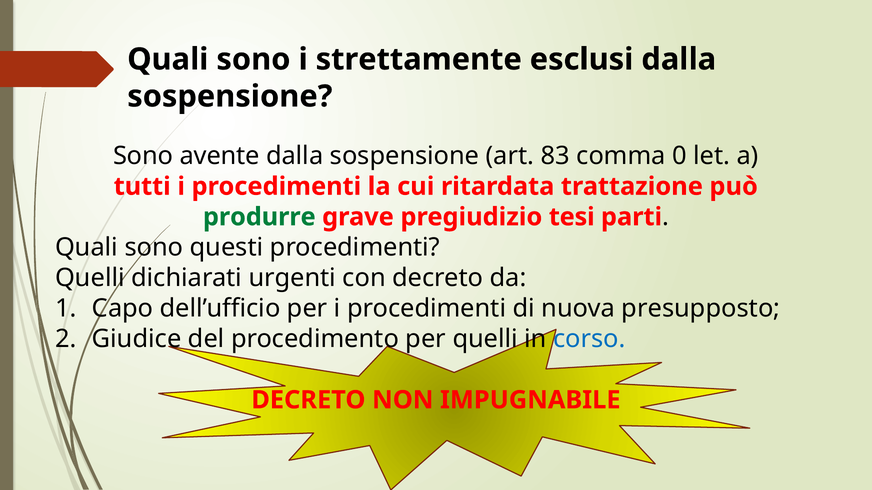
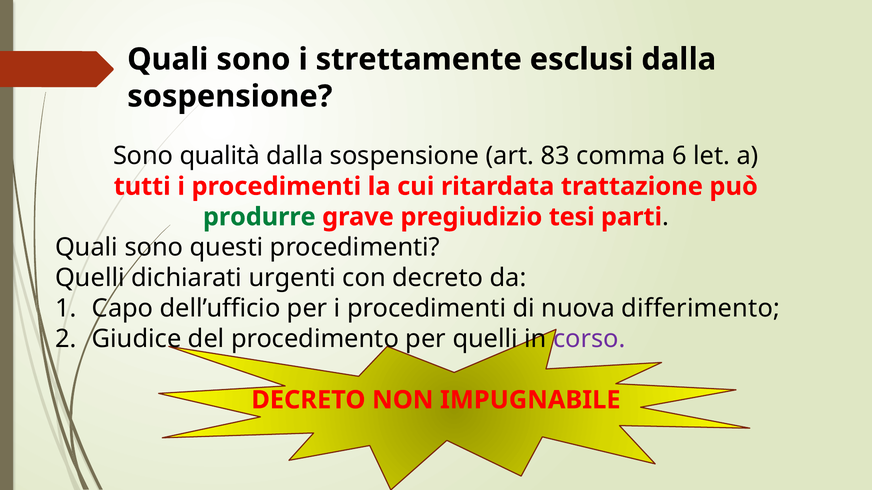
avente: avente -> qualità
0: 0 -> 6
presupposto: presupposto -> differimento
corso colour: blue -> purple
